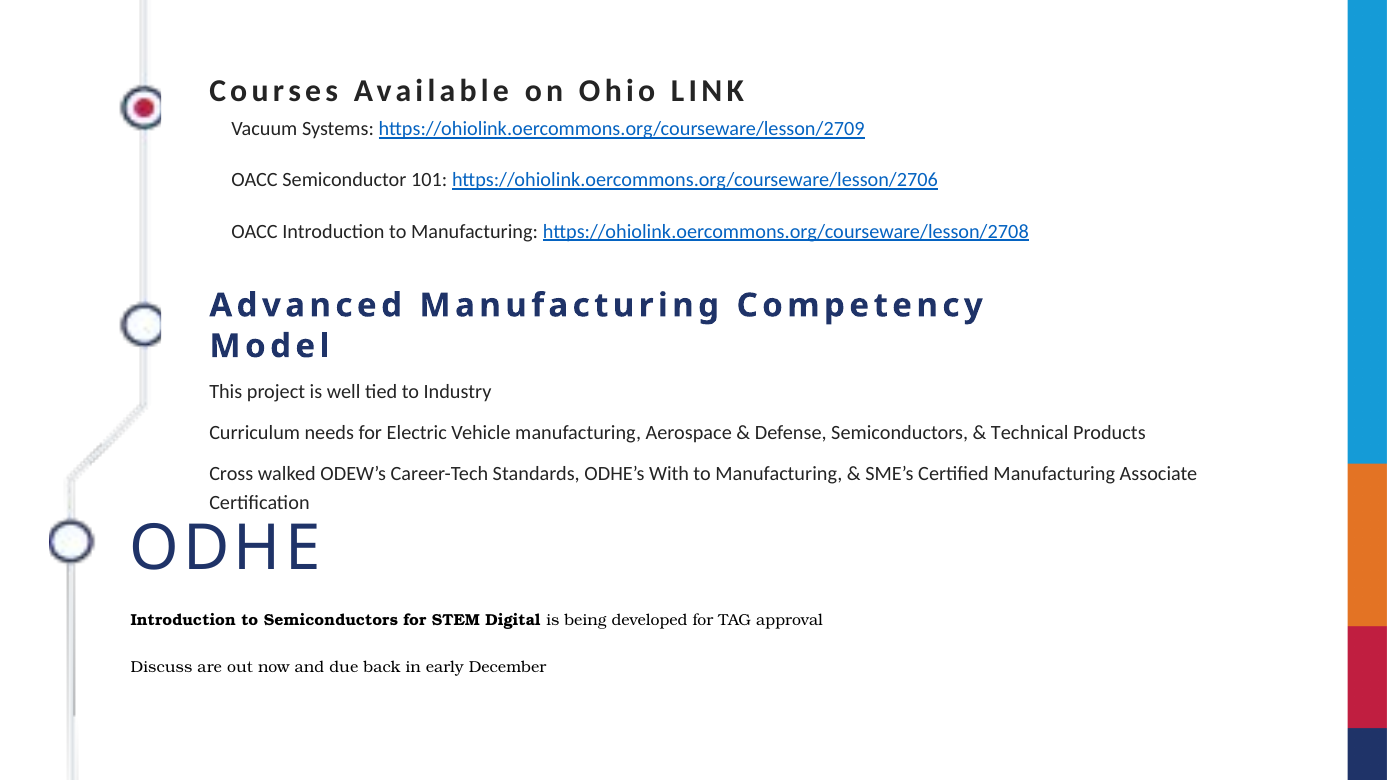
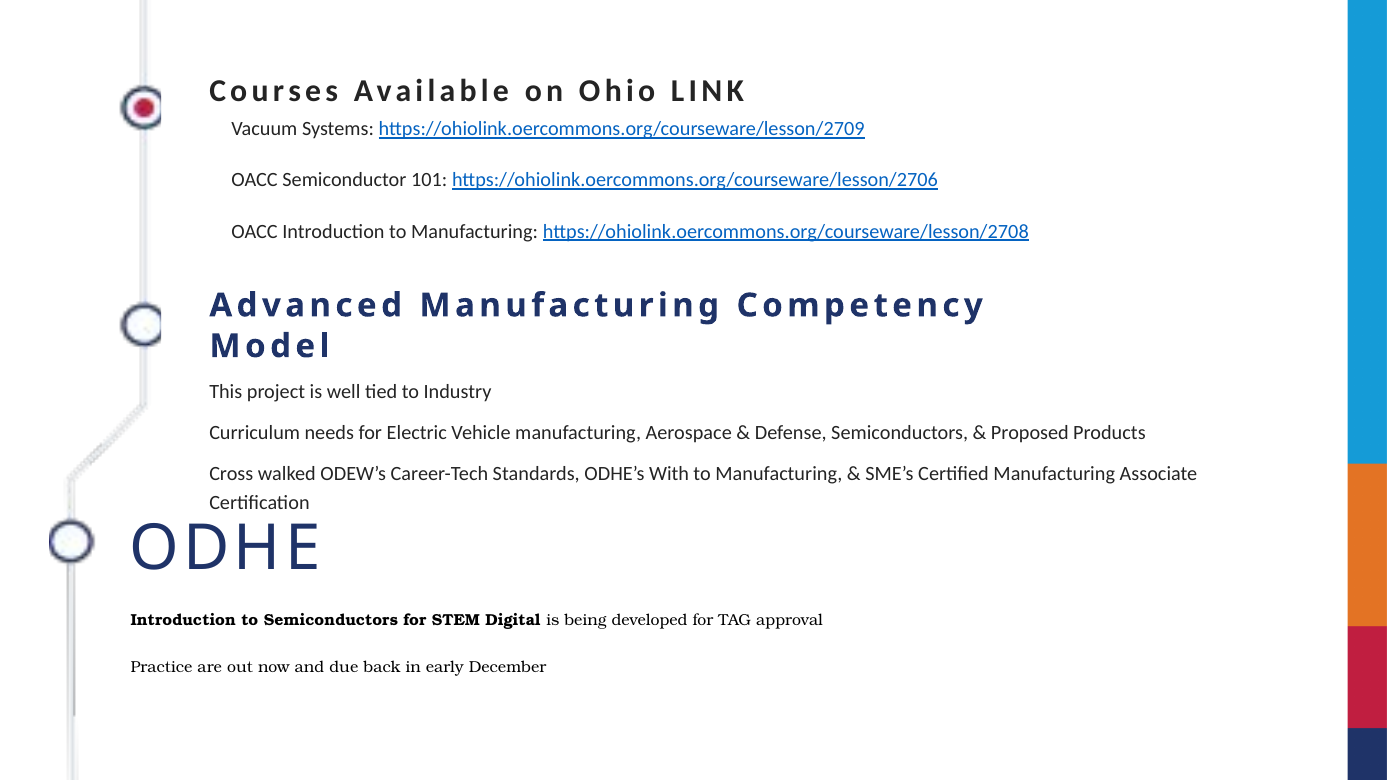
Technical: Technical -> Proposed
Discuss: Discuss -> Practice
